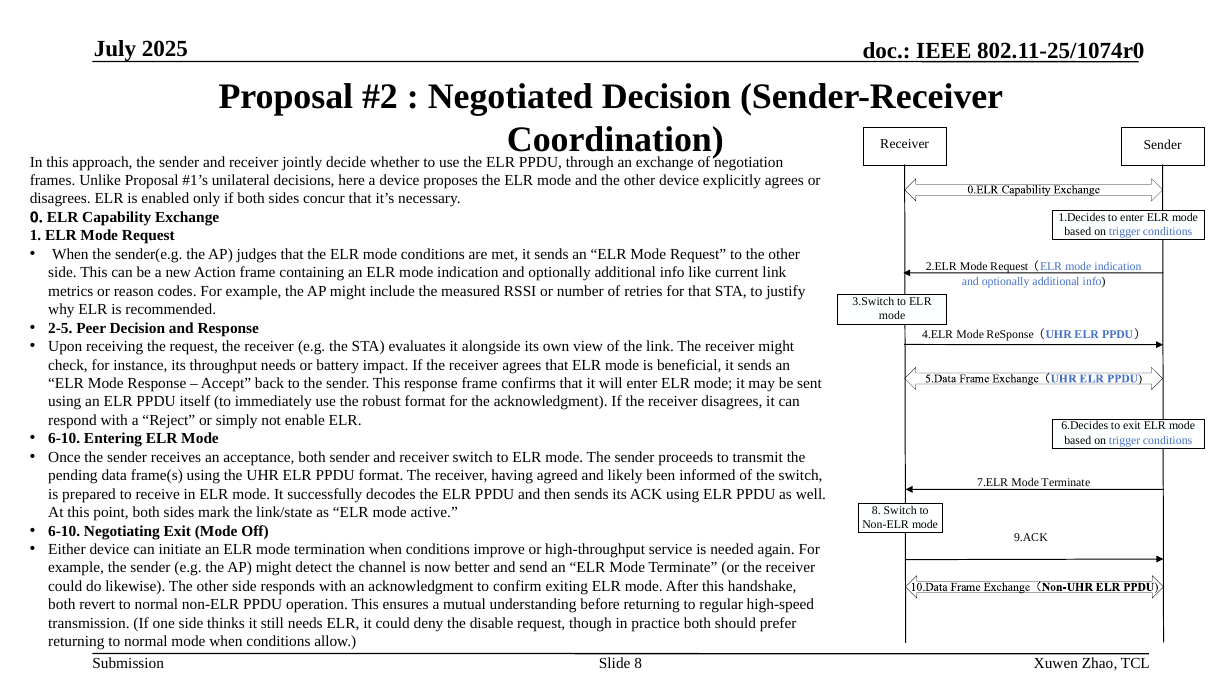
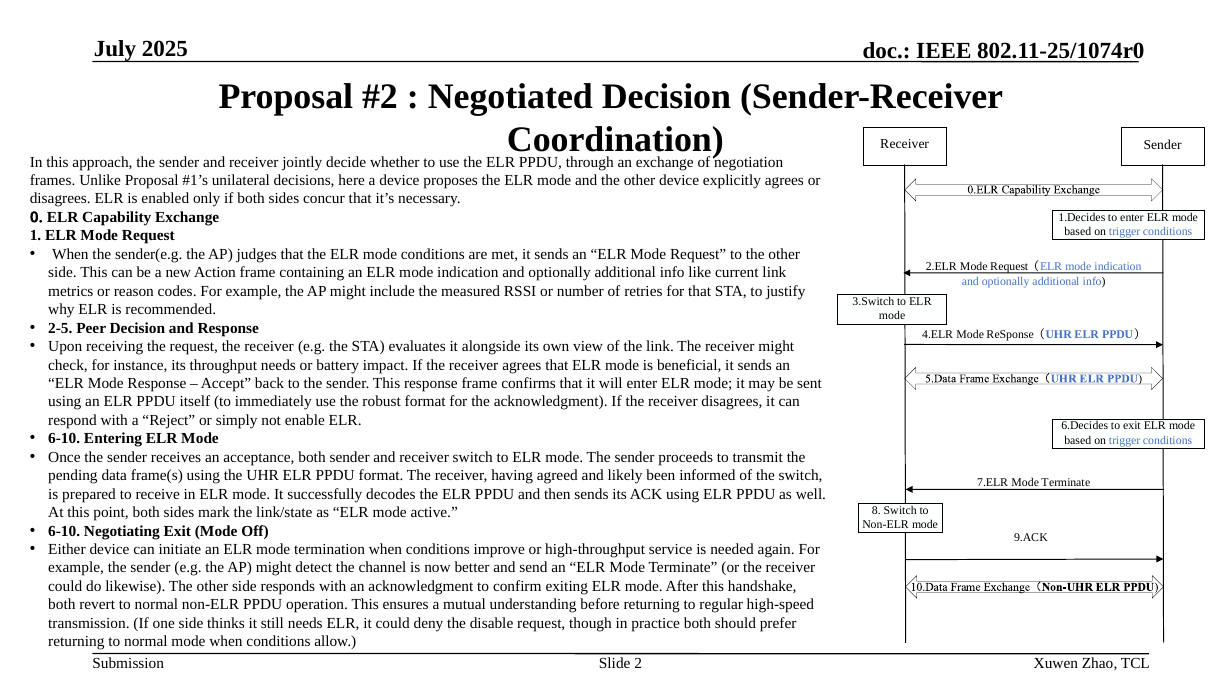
Slide 8: 8 -> 2
